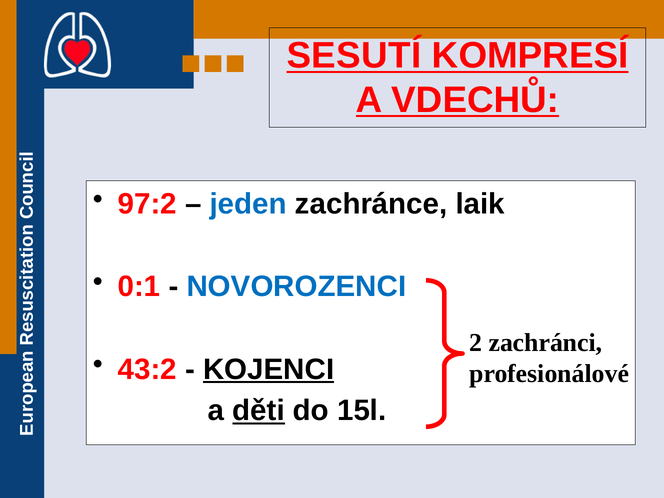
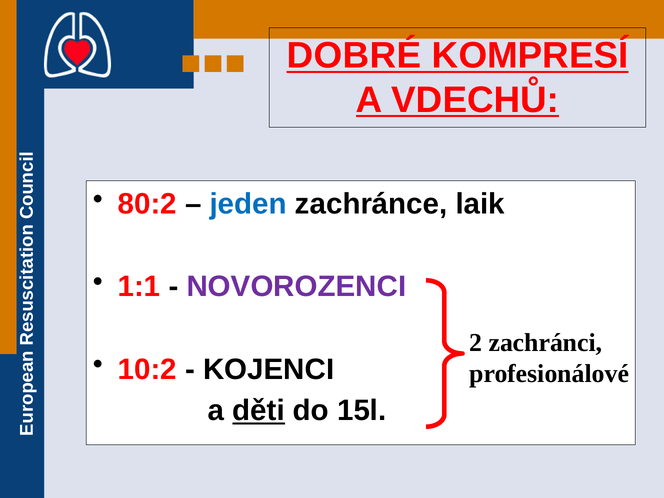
SESUTÍ: SESUTÍ -> DOBRÉ
97:2: 97:2 -> 80:2
0:1: 0:1 -> 1:1
NOVOROZENCI colour: blue -> purple
43:2: 43:2 -> 10:2
KOJENCI underline: present -> none
